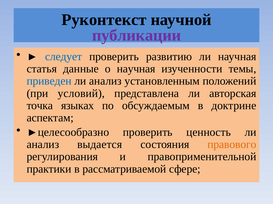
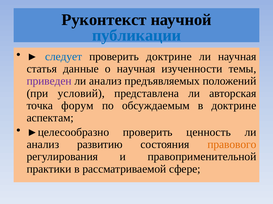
публикации colour: purple -> blue
проверить развитию: развитию -> доктрине
приведен colour: blue -> purple
установленным: установленным -> предъявляемых
языках: языках -> форум
выдается: выдается -> развитию
